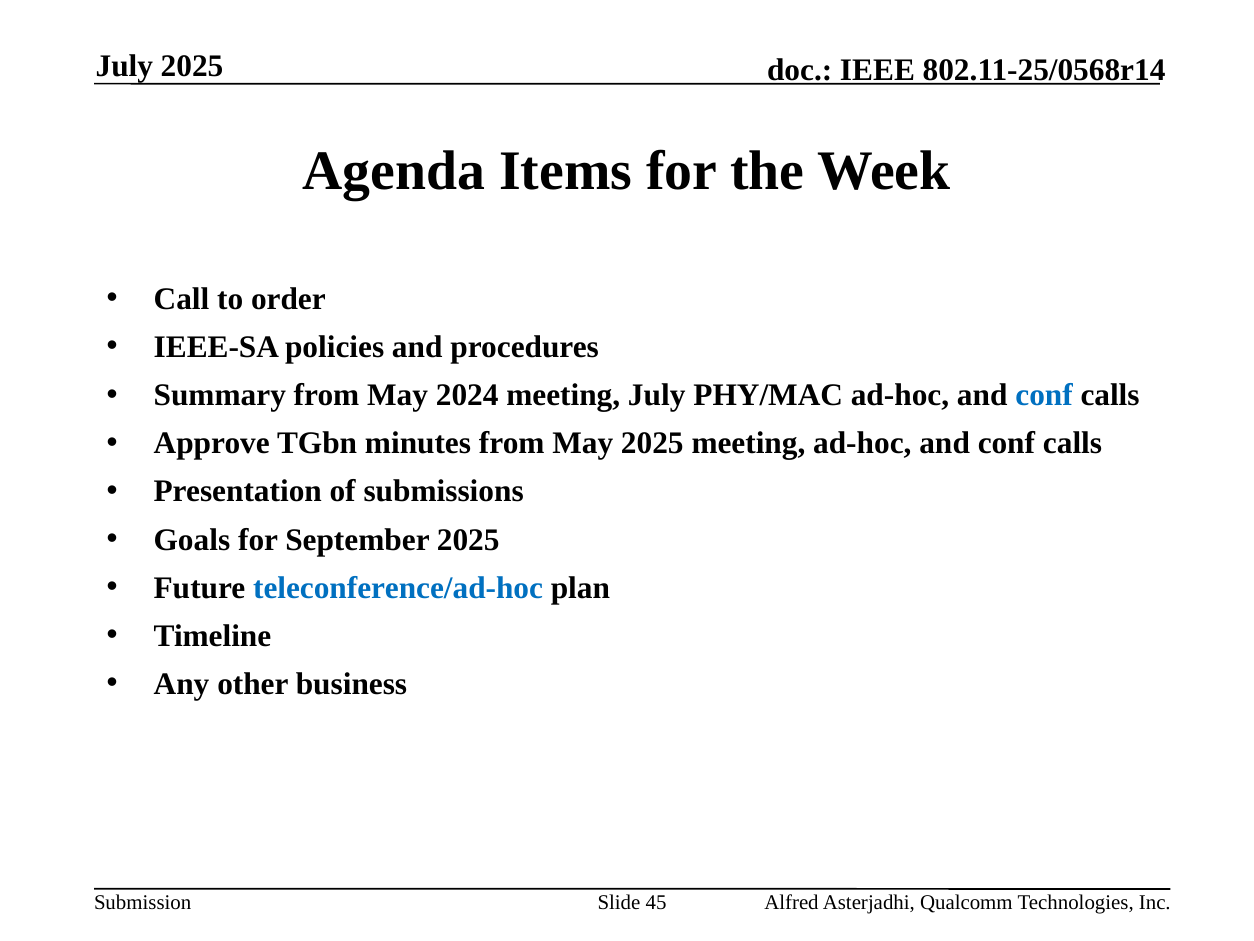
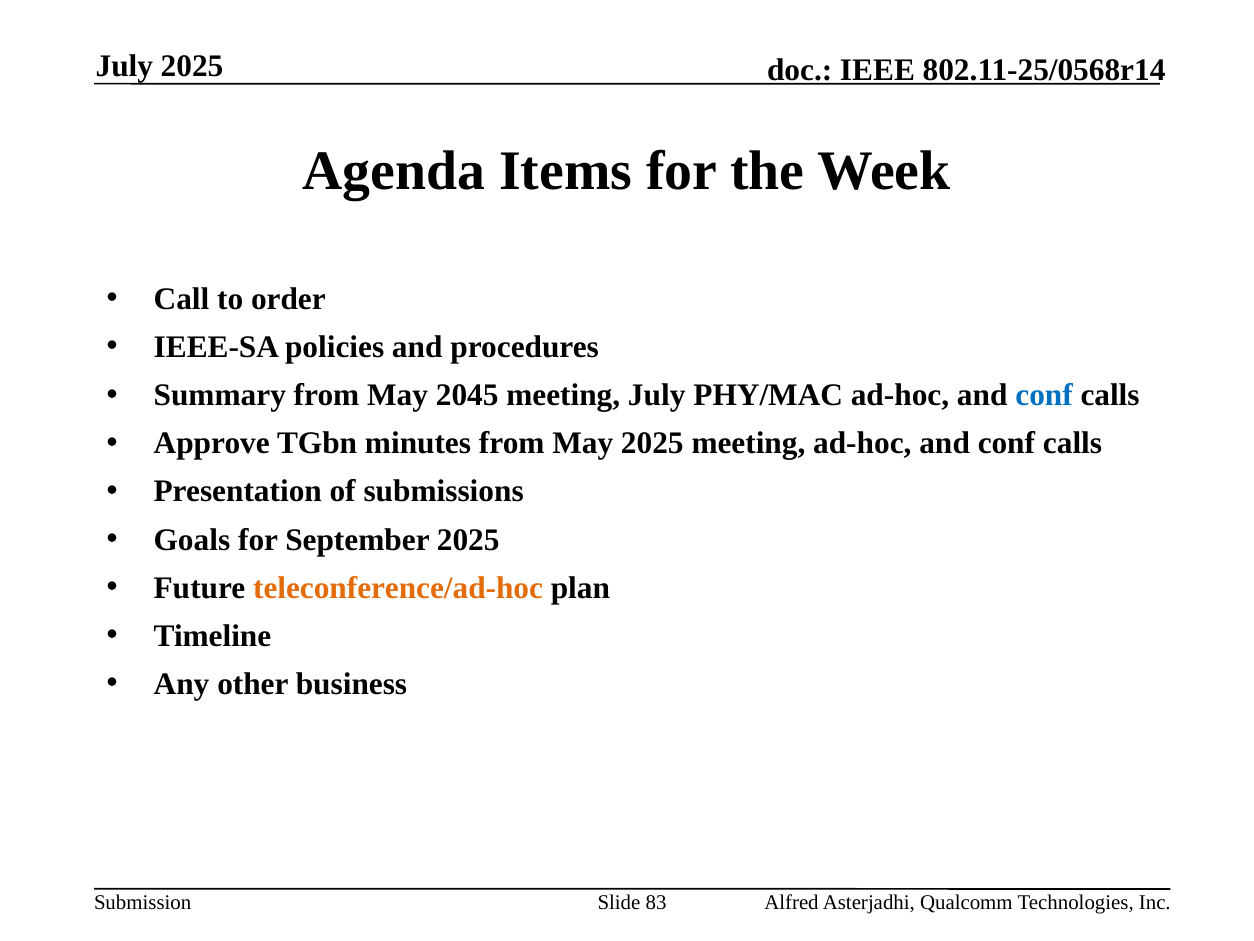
2024: 2024 -> 2045
teleconference/ad-hoc colour: blue -> orange
45: 45 -> 83
